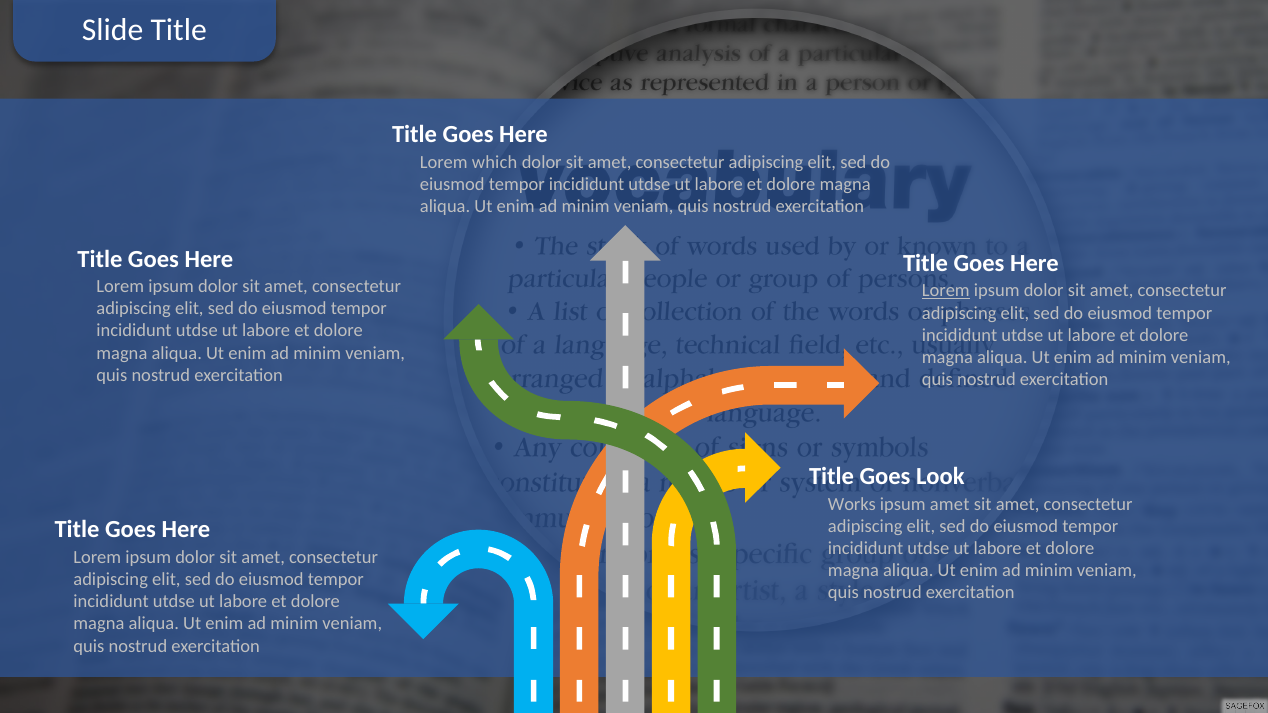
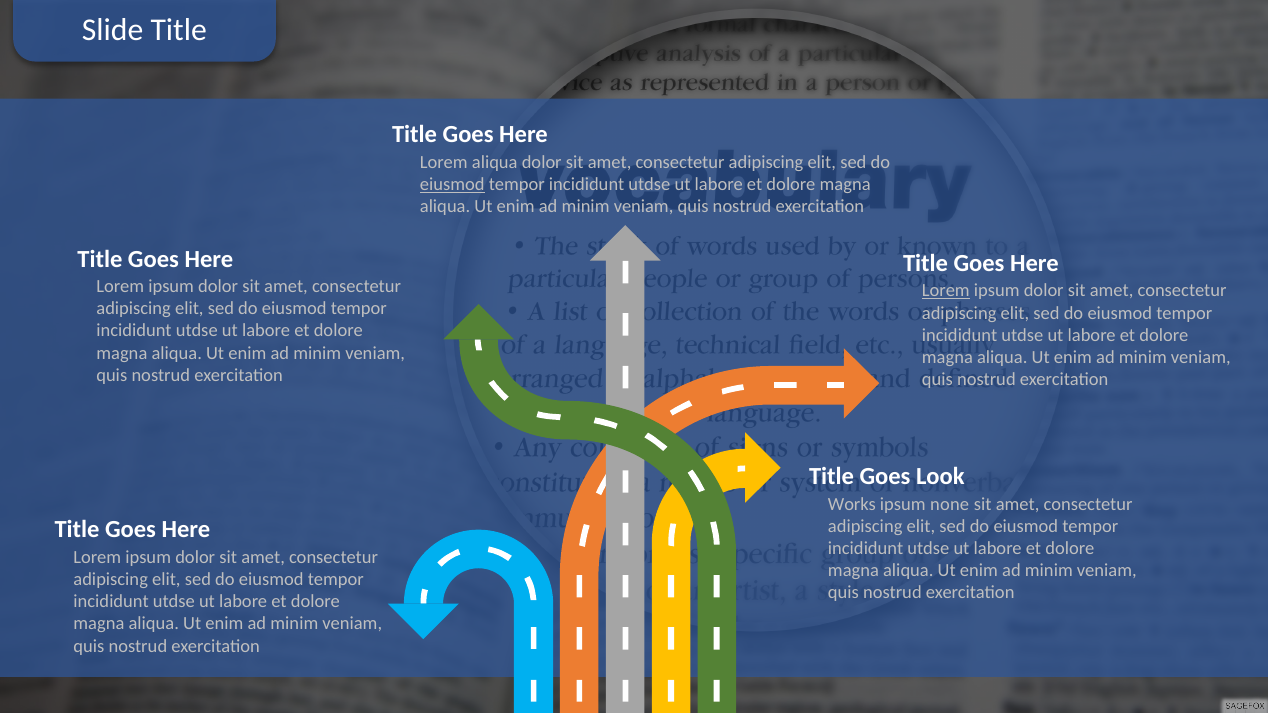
Lorem which: which -> aliqua
eiusmod at (452, 184) underline: none -> present
ipsum amet: amet -> none
